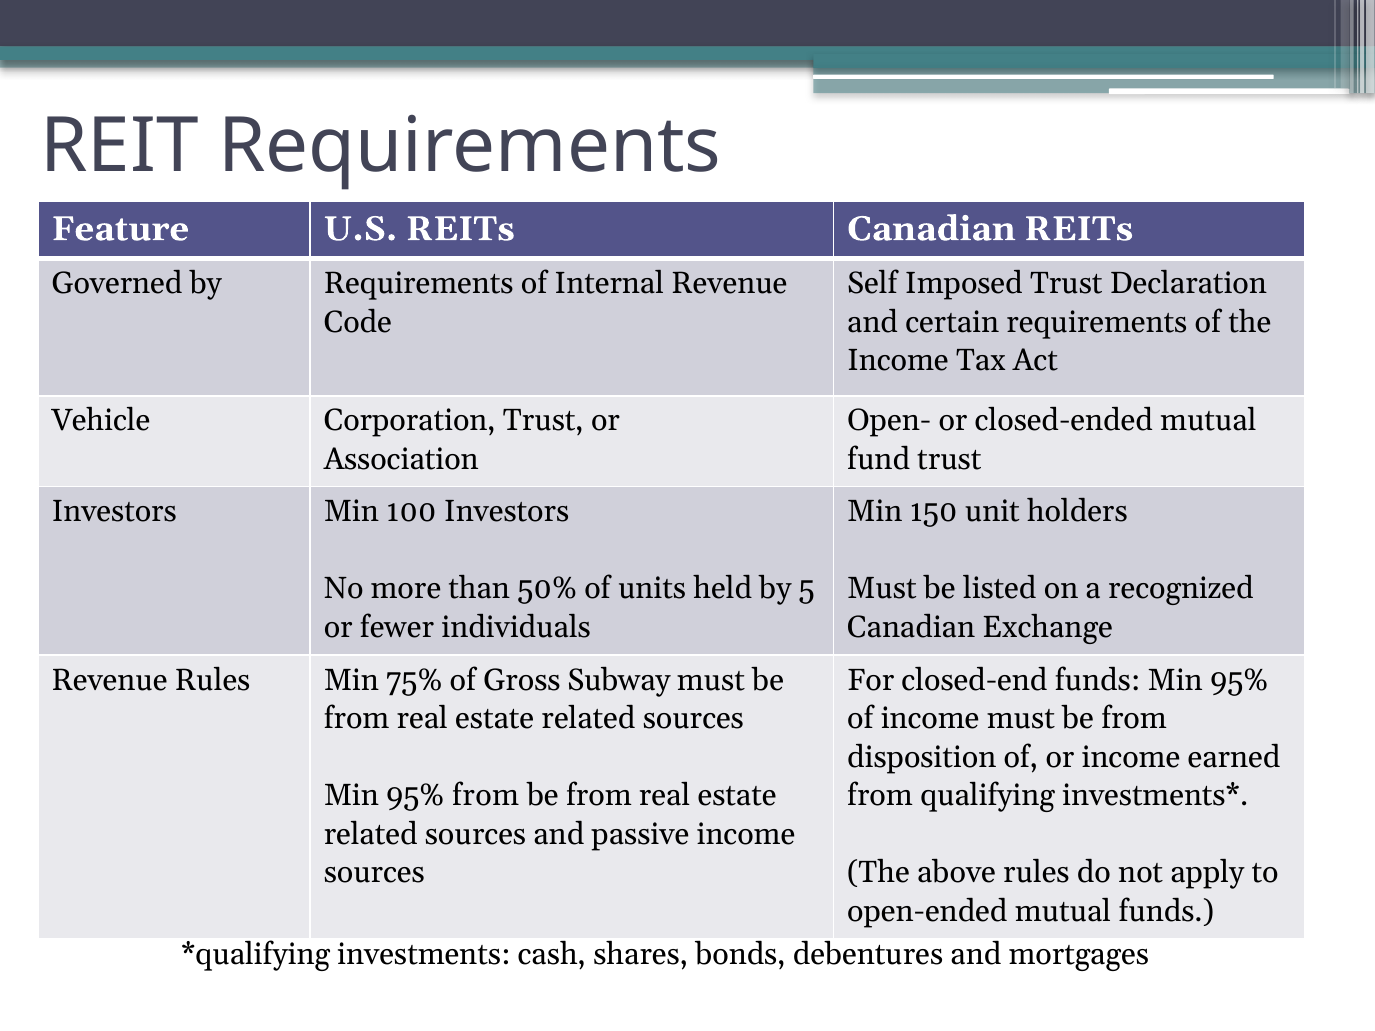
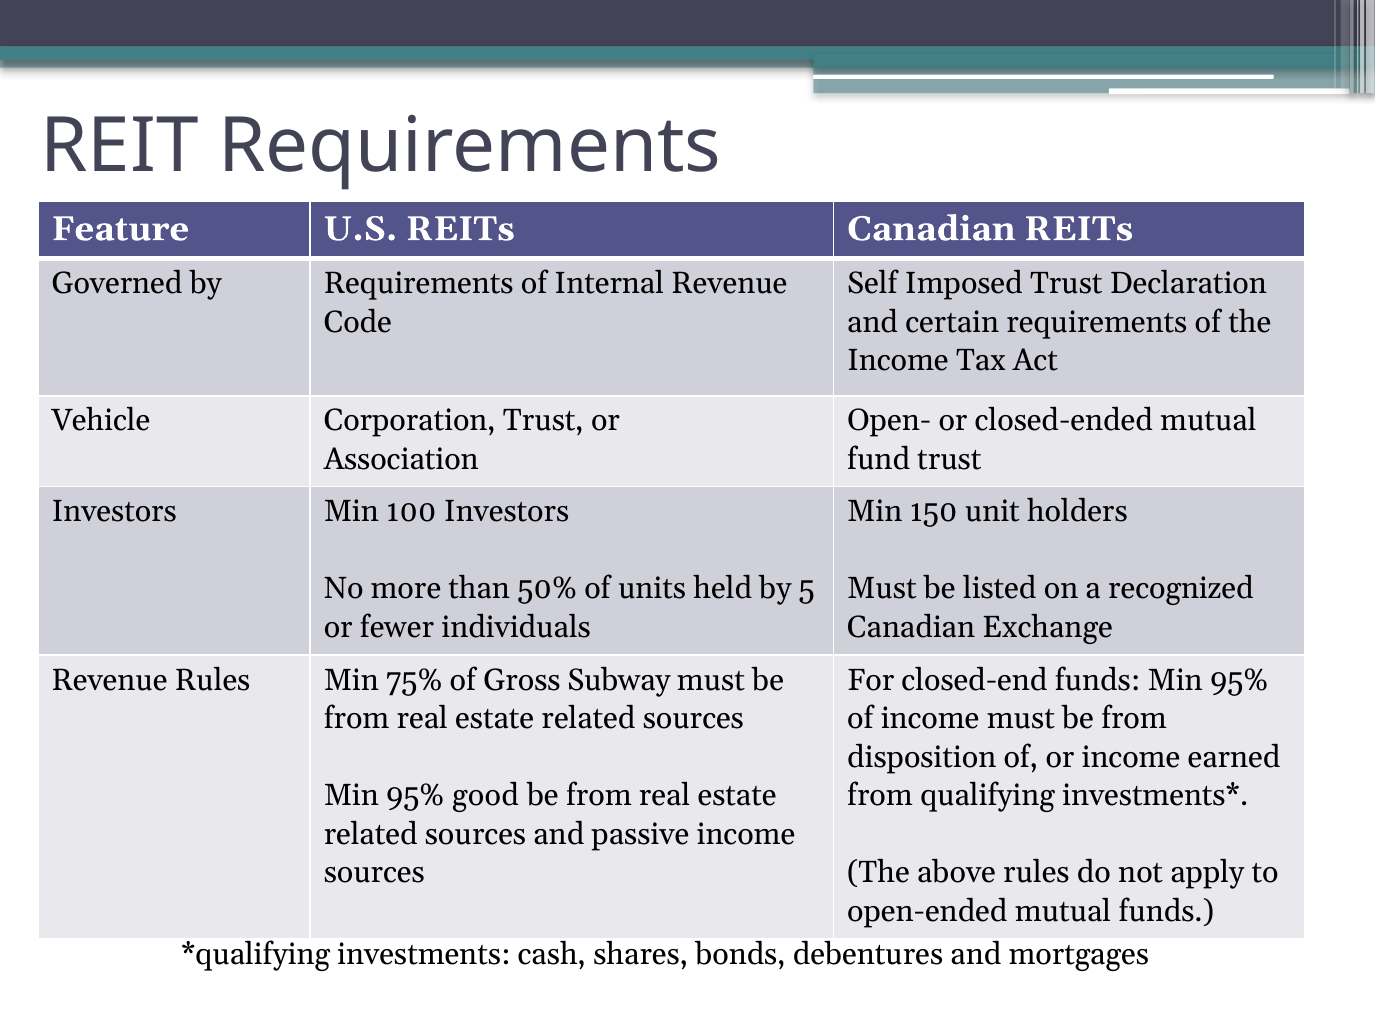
95% from: from -> good
